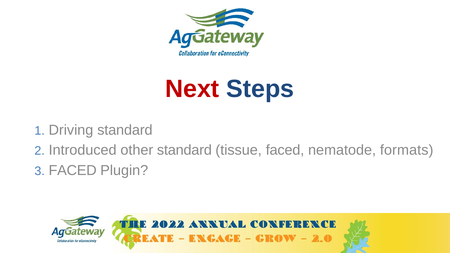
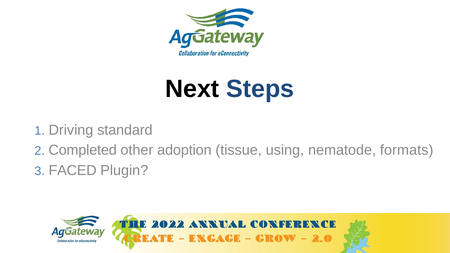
Next colour: red -> black
Introduced: Introduced -> Completed
other standard: standard -> adoption
tissue faced: faced -> using
